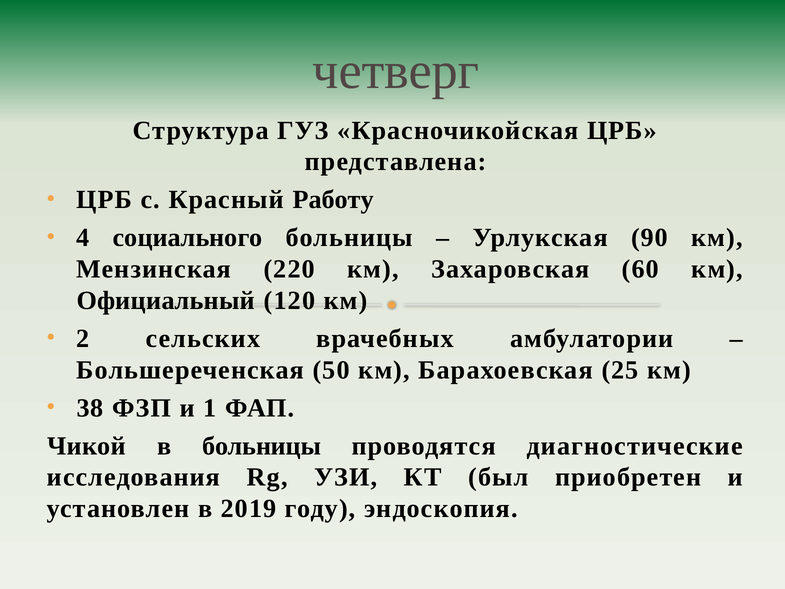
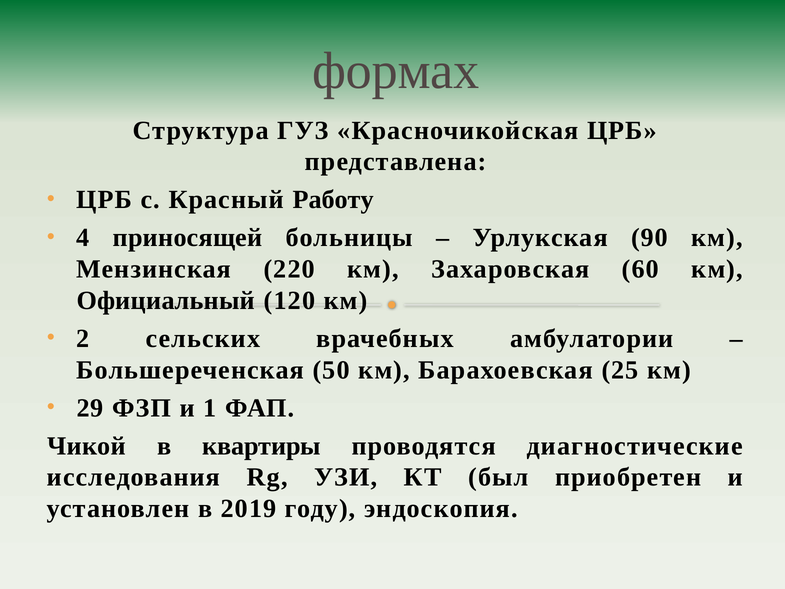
четверг: четверг -> формах
социального: социального -> приносящей
38: 38 -> 29
в больницы: больницы -> квартиры
